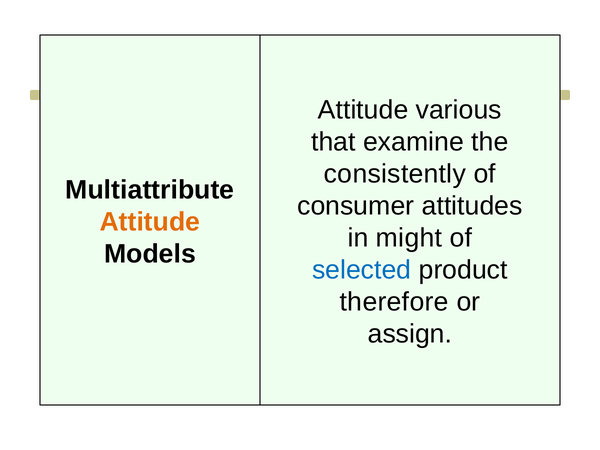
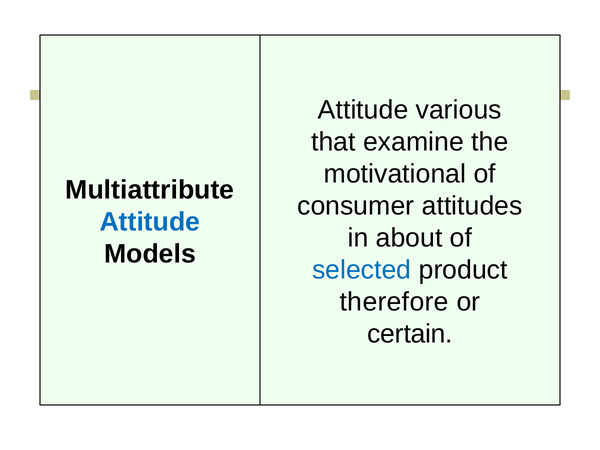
consistently: consistently -> motivational
Attitude at (150, 222) colour: orange -> blue
might: might -> about
assign: assign -> certain
